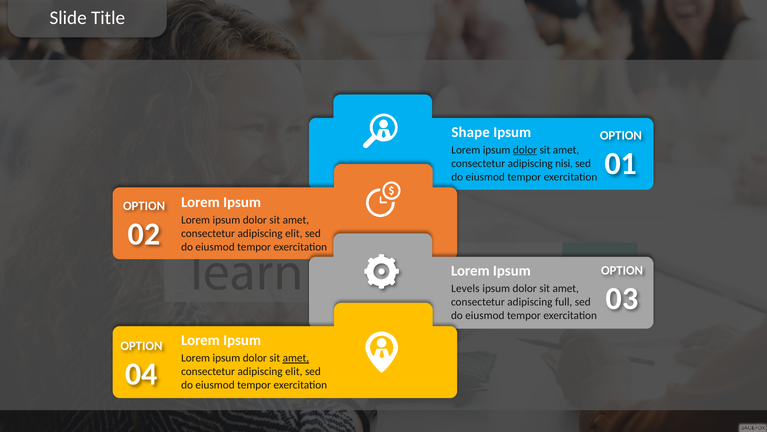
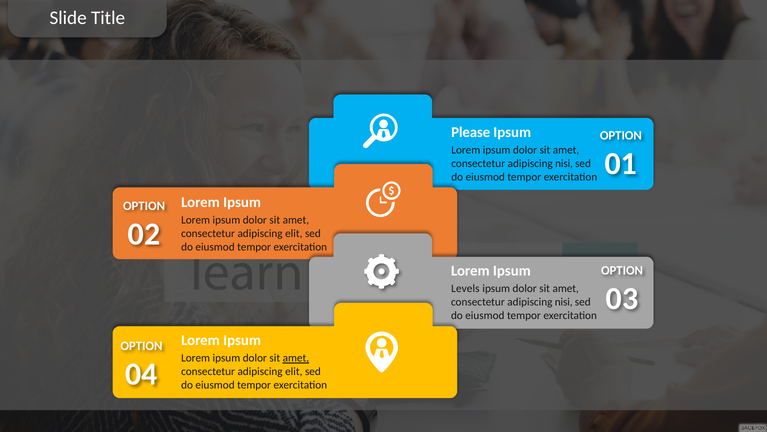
Shape: Shape -> Please
dolor at (525, 150) underline: present -> none
full at (564, 302): full -> nisi
